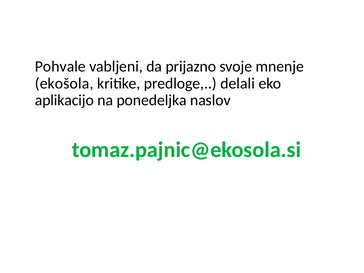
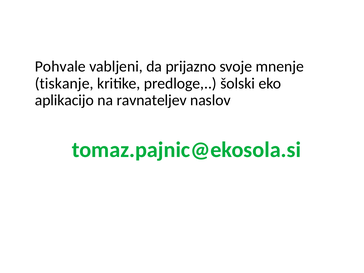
ekošola: ekošola -> tiskanje
delali: delali -> šolski
ponedeljka: ponedeljka -> ravnateljev
